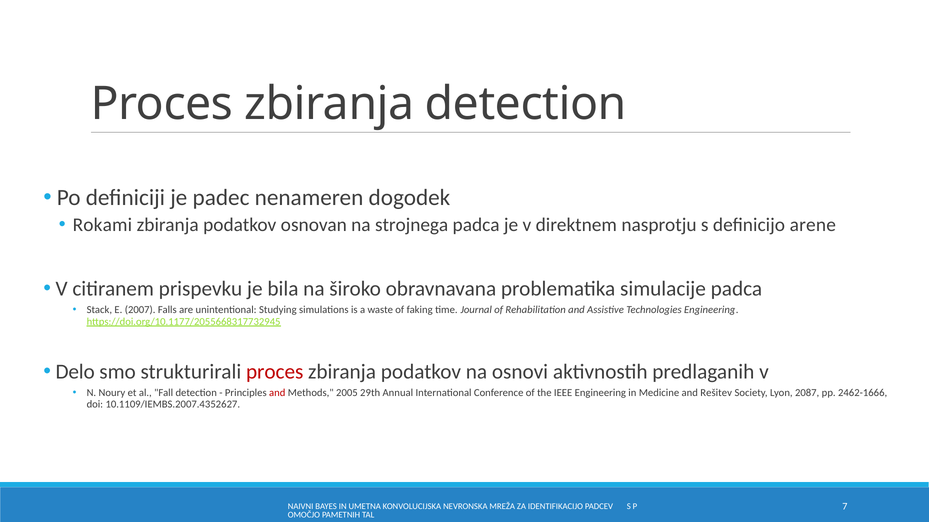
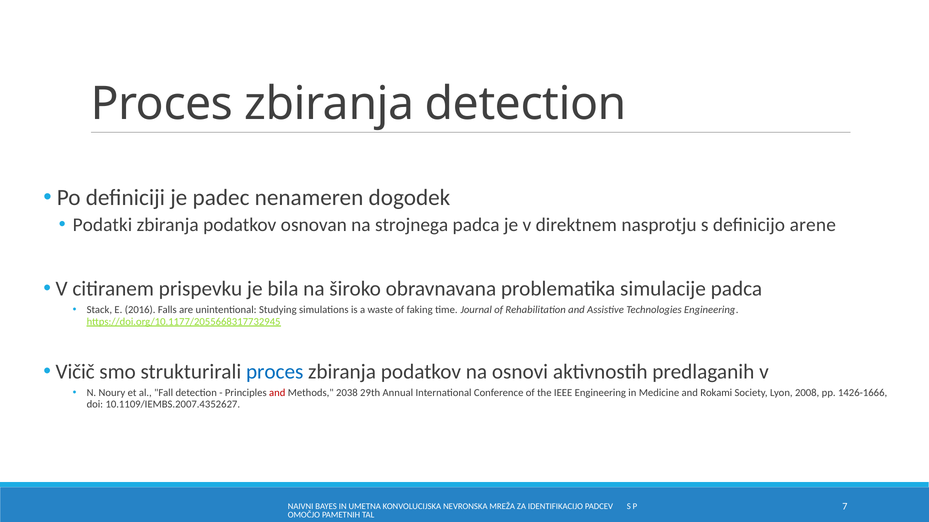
Rokami: Rokami -> Podatki
2007: 2007 -> 2016
Delo: Delo -> Vičič
proces at (275, 372) colour: red -> blue
2005: 2005 -> 2038
Rešitev: Rešitev -> Rokami
2087: 2087 -> 2008
2462-1666: 2462-1666 -> 1426-1666
